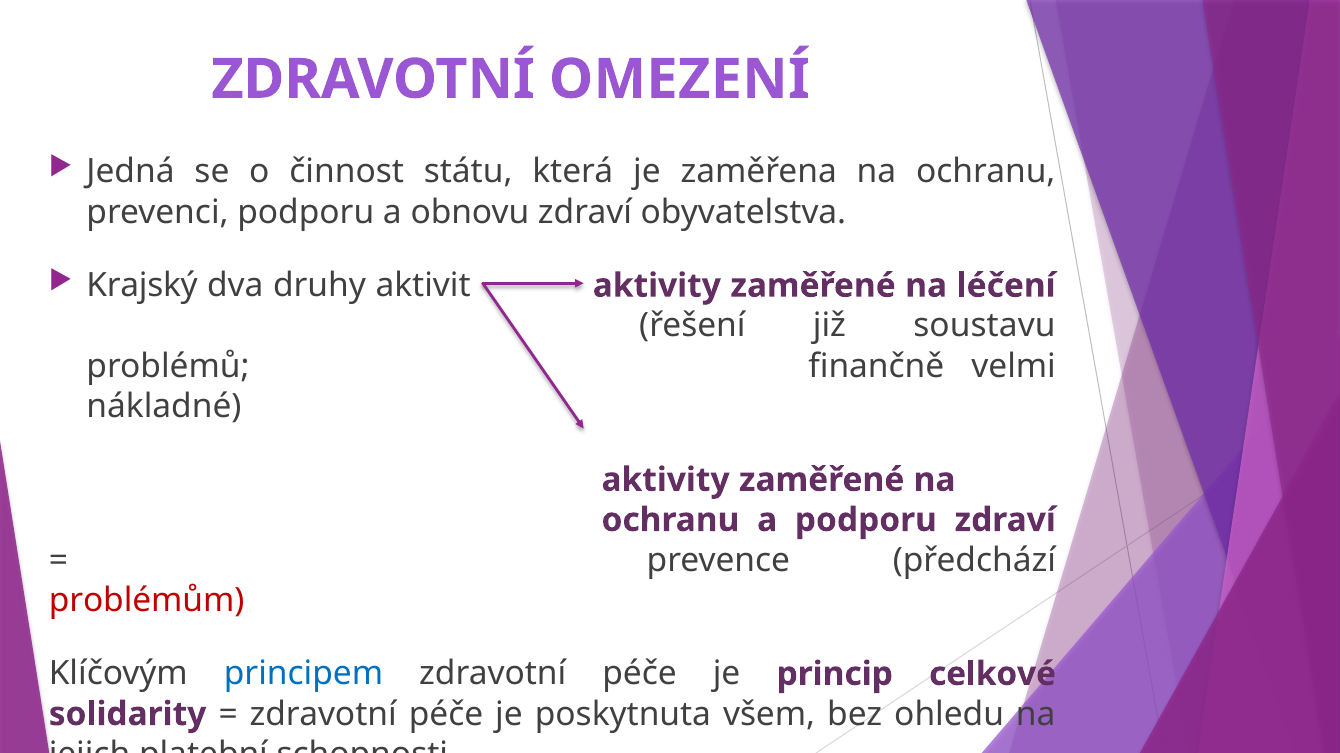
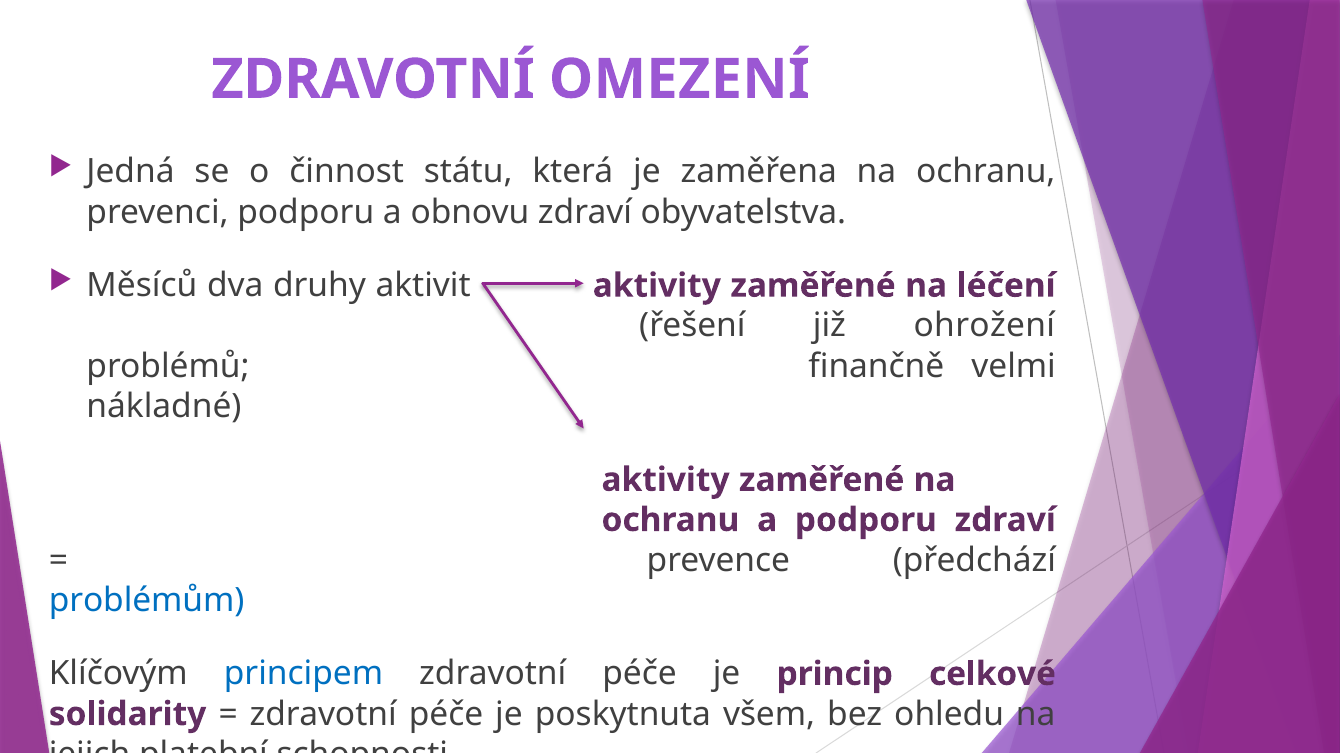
Krajský: Krajský -> Měsíců
soustavu: soustavu -> ohrožení
problémům colour: red -> blue
